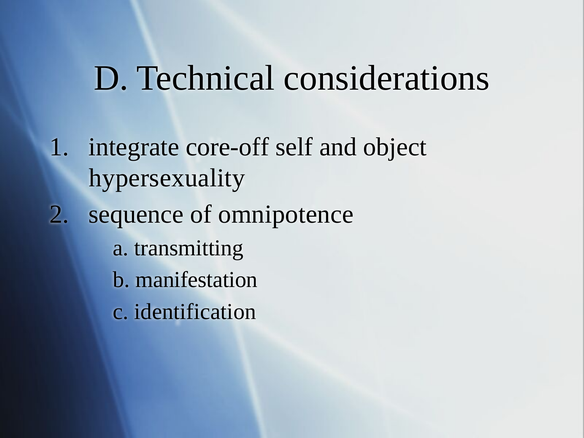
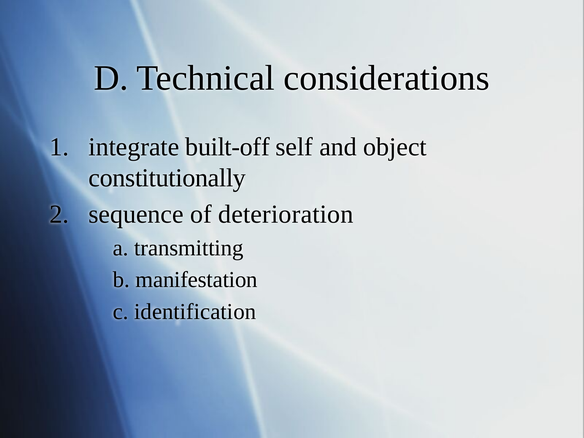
core-off: core-off -> built-off
hypersexuality: hypersexuality -> constitutionally
omnipotence: omnipotence -> deterioration
